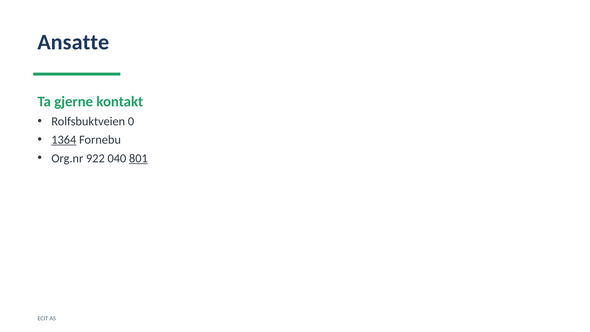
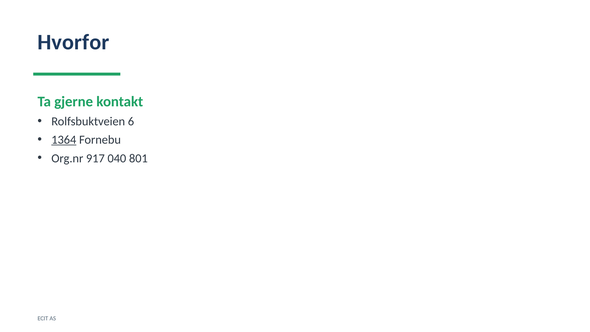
Ansatte: Ansatte -> Hvorfor
0: 0 -> 6
922: 922 -> 917
801 underline: present -> none
